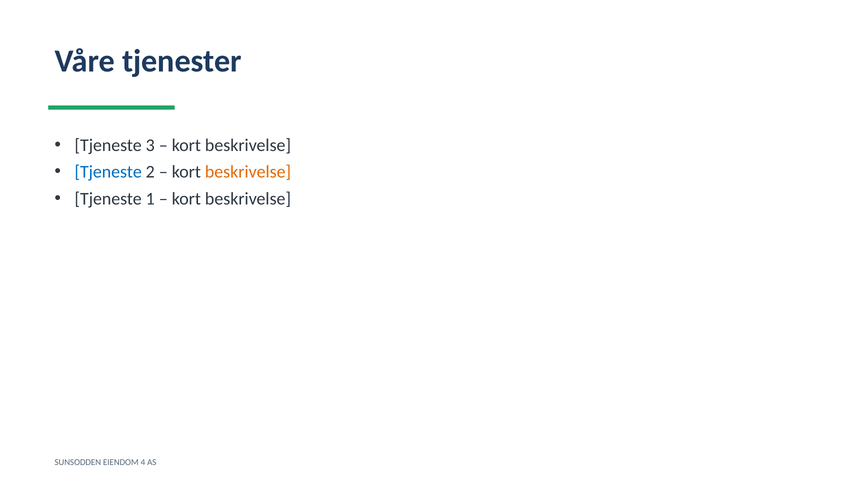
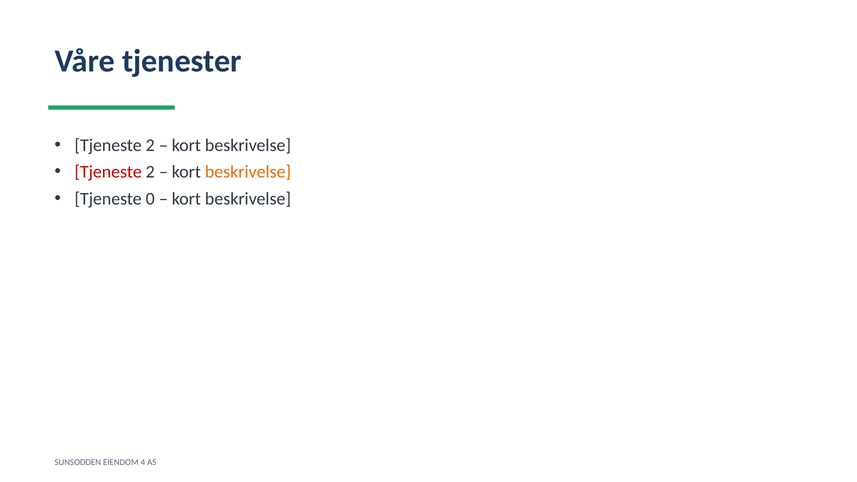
3 at (150, 145): 3 -> 2
Tjeneste at (108, 172) colour: blue -> red
1: 1 -> 0
